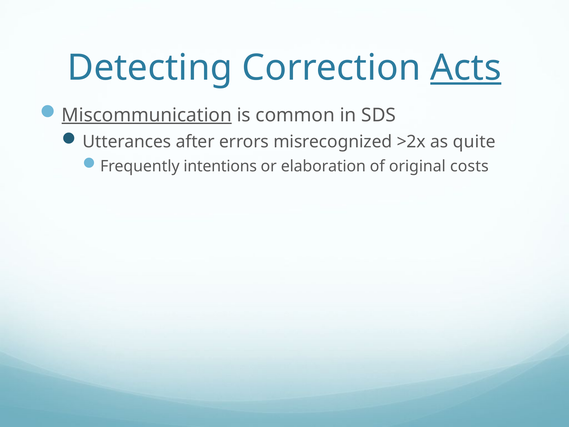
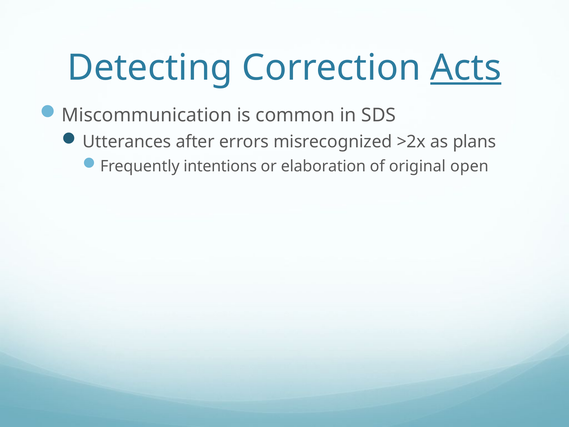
Miscommunication underline: present -> none
quite: quite -> plans
costs: costs -> open
